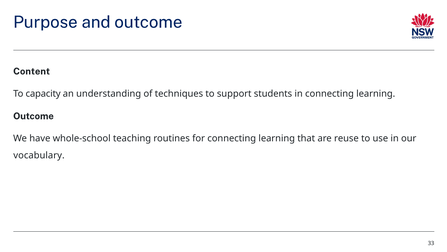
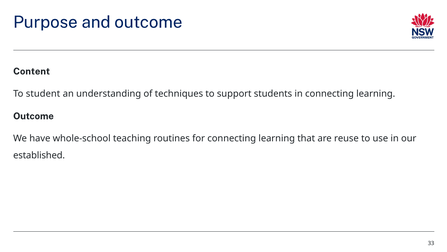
capacity: capacity -> student
vocabulary: vocabulary -> established
